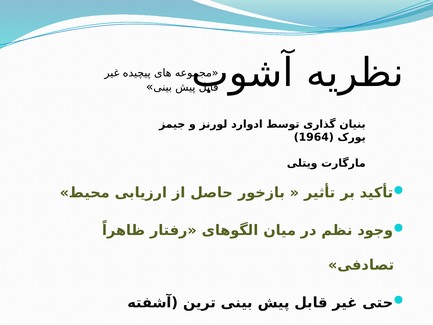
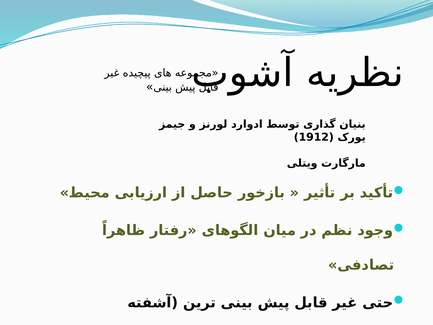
1964: 1964 -> 1912
